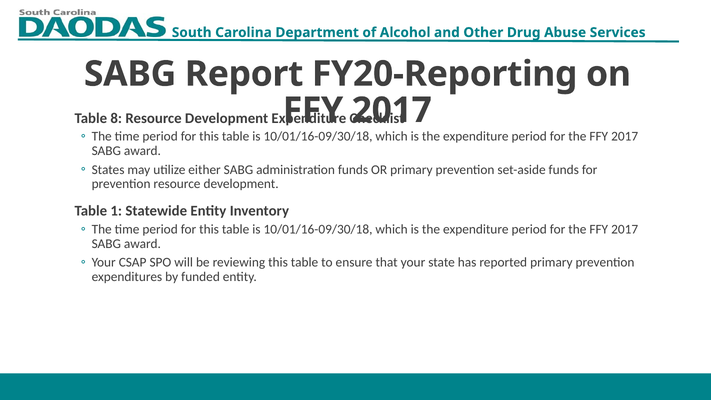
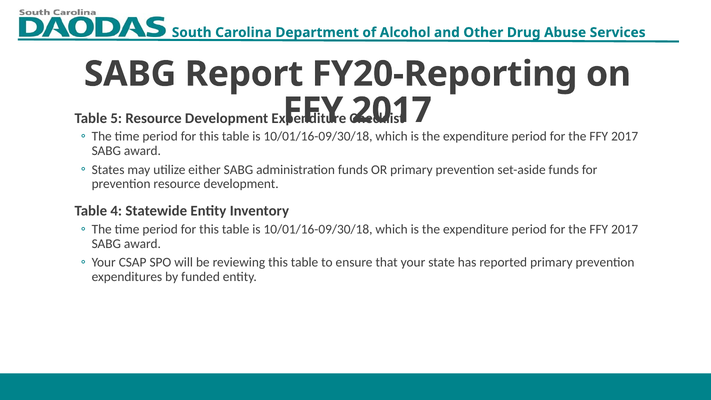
8: 8 -> 5
1: 1 -> 4
